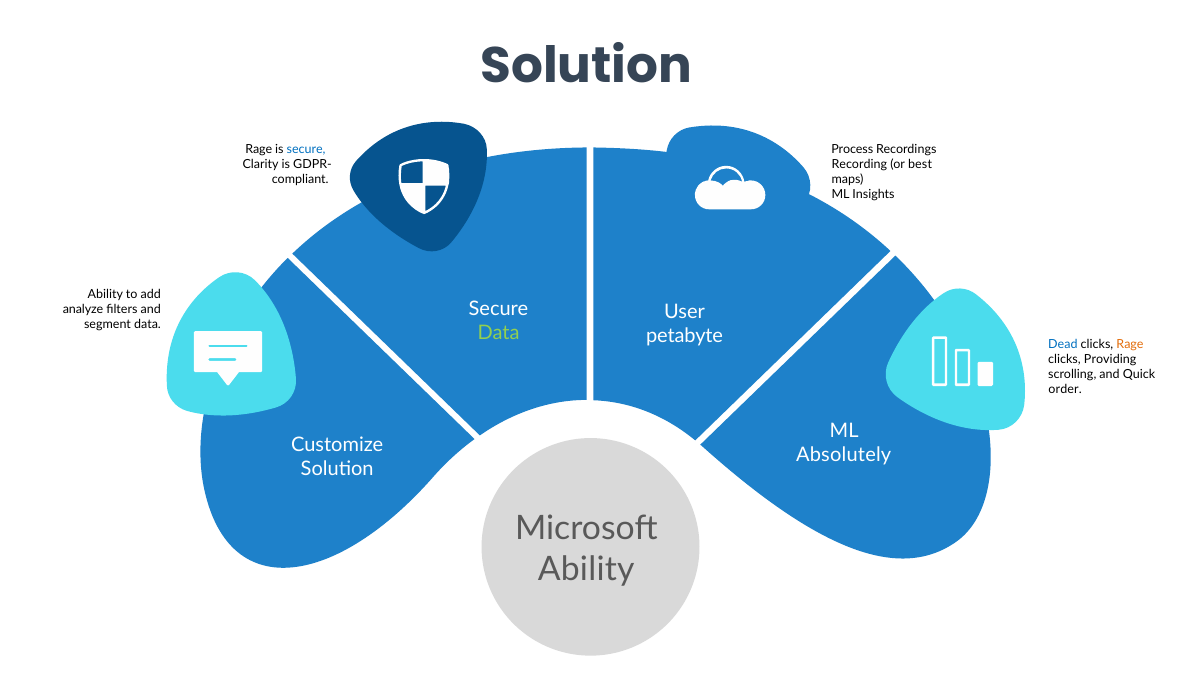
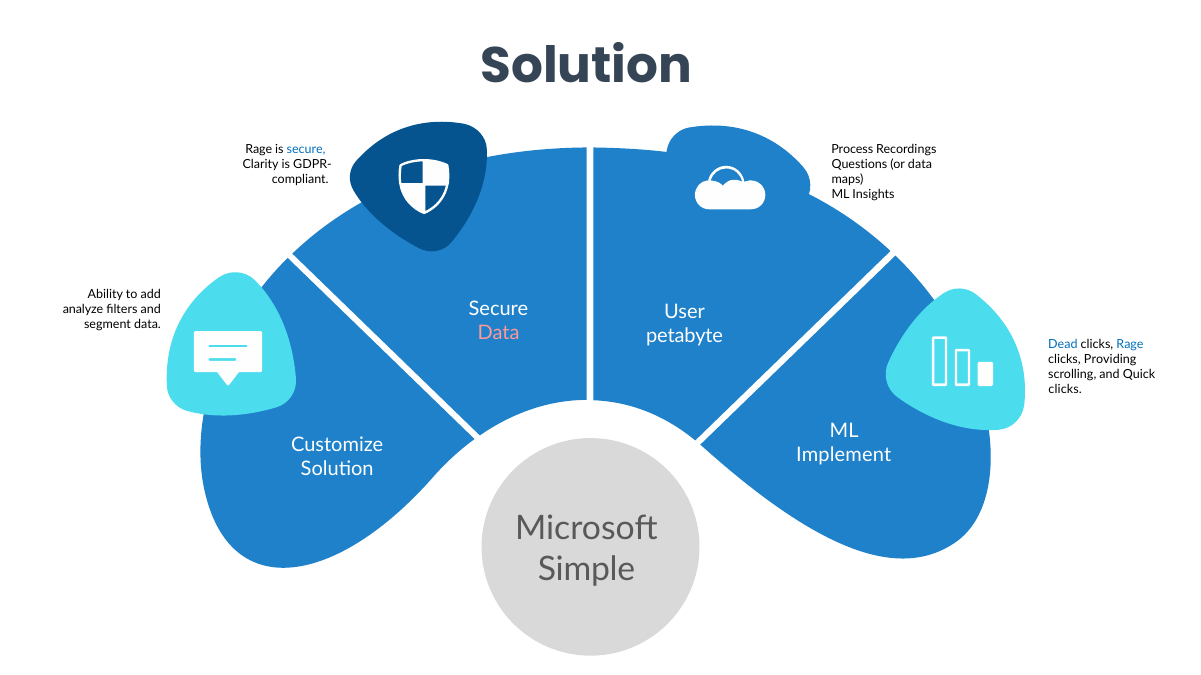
Recording: Recording -> Questions
or best: best -> data
Data at (499, 333) colour: light green -> pink
Rage at (1130, 344) colour: orange -> blue
order at (1065, 389): order -> clicks
Absolutely: Absolutely -> Implement
Ability at (586, 570): Ability -> Simple
